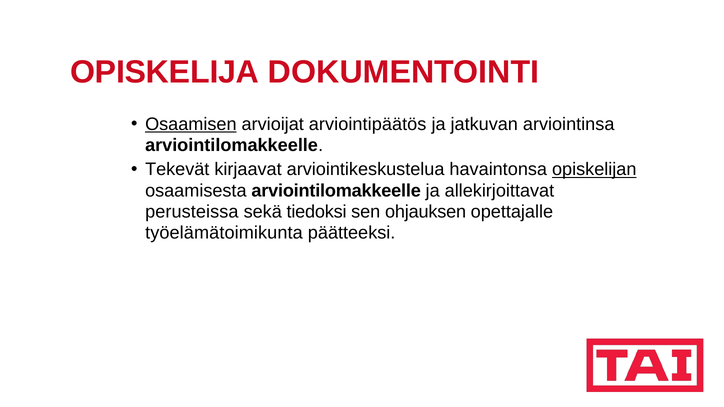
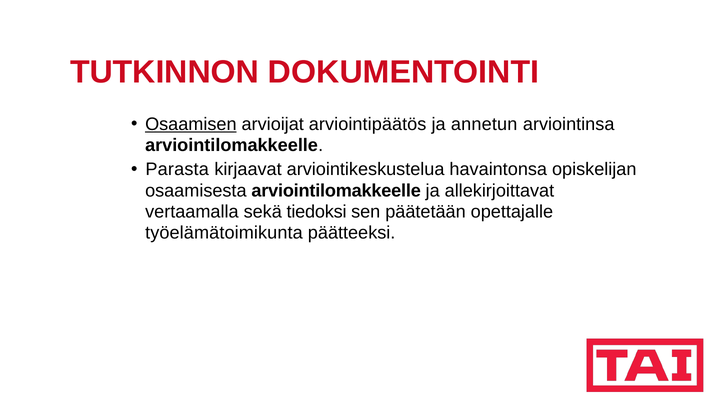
OPISKELIJA: OPISKELIJA -> TUTKINNON
jatkuvan: jatkuvan -> annetun
Tekevät: Tekevät -> Parasta
opiskelijan underline: present -> none
perusteissa: perusteissa -> vertaamalla
ohjauksen: ohjauksen -> päätetään
